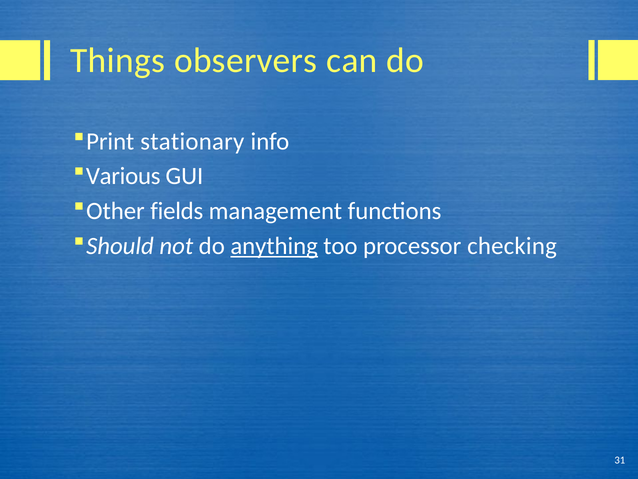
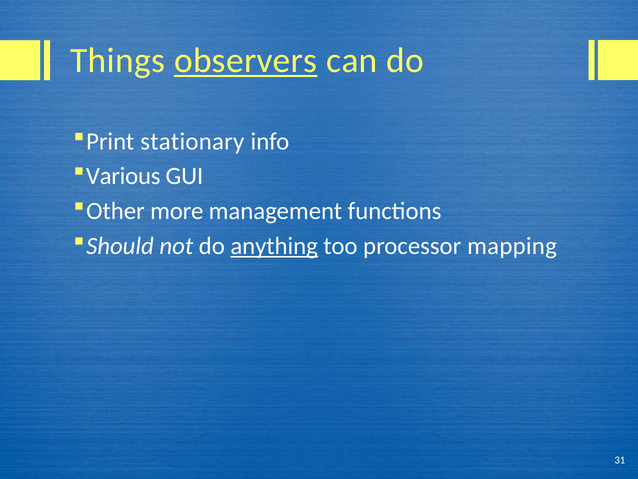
observers underline: none -> present
fields: fields -> more
checking: checking -> mapping
